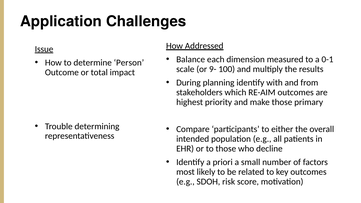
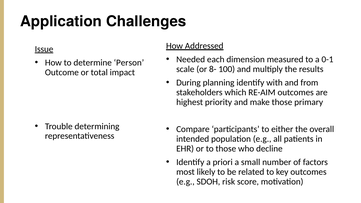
Balance: Balance -> Needed
9-: 9- -> 8-
